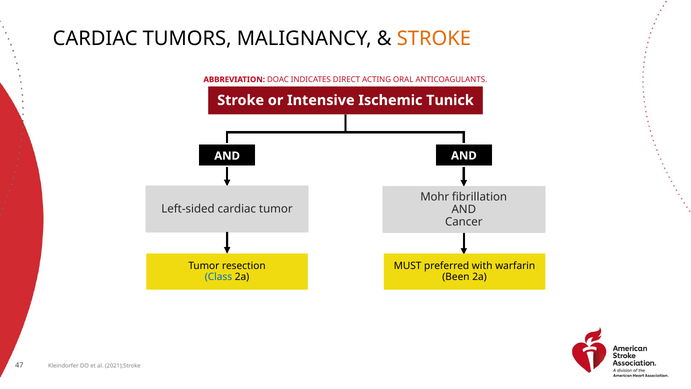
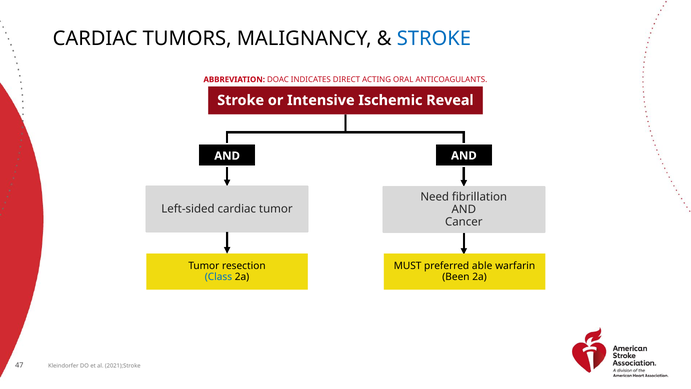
STROKE at (434, 39) colour: orange -> blue
Tunick: Tunick -> Reveal
Mohr: Mohr -> Need
with: with -> able
